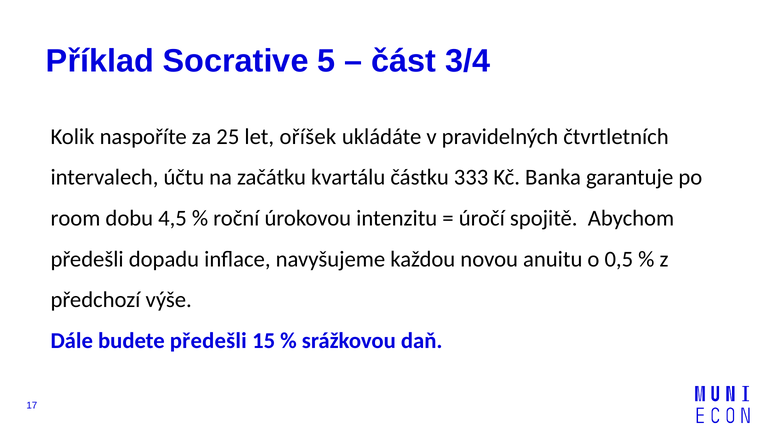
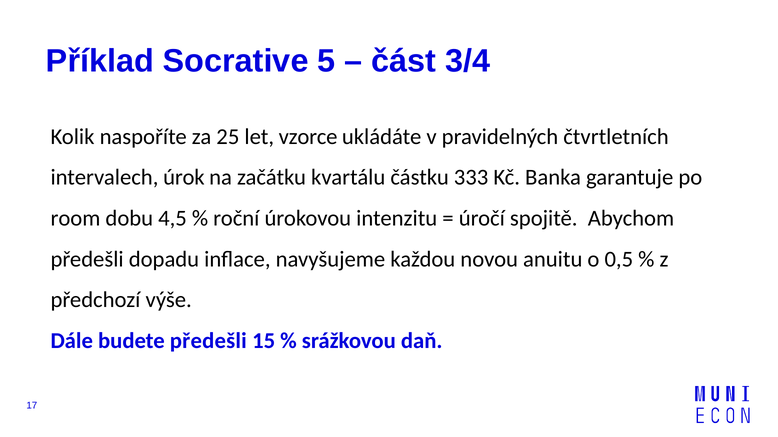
oříšek: oříšek -> vzorce
účtu: účtu -> úrok
